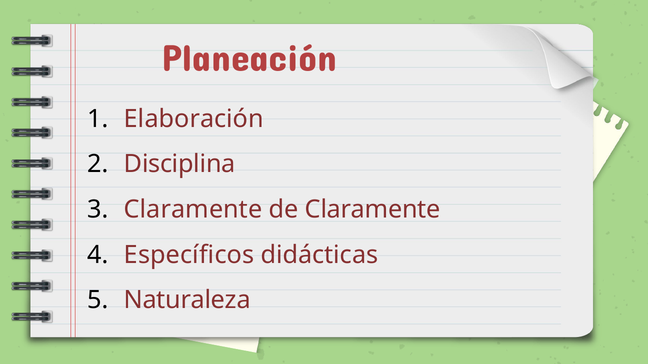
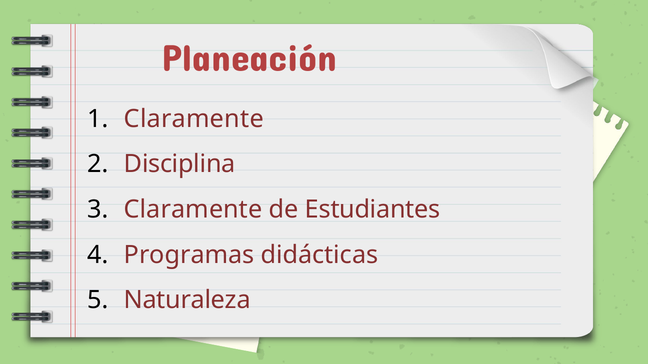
Elaboración at (194, 119): Elaboración -> Claramente
de Claramente: Claramente -> Estudiantes
Específicos: Específicos -> Programas
